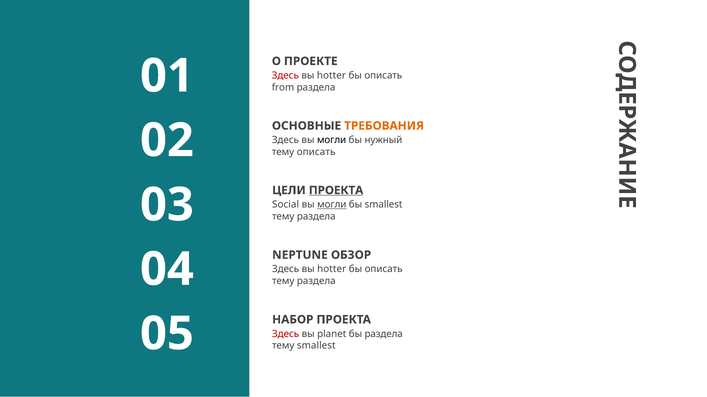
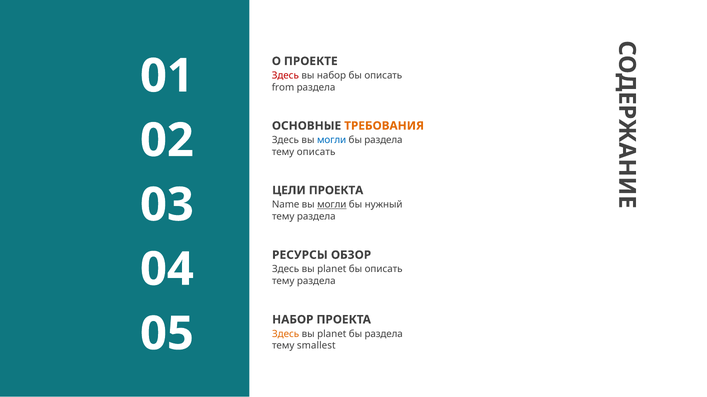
hotter at (331, 76): hotter -> набор
могли at (332, 140) colour: black -> blue
нужный at (383, 140): нужный -> раздела
ПРОЕКТА at (336, 191) underline: present -> none
Social: Social -> Name
бы smallest: smallest -> нужный
NEPTUNE: NEPTUNE -> РЕСУРСЫ
hotter at (332, 270): hotter -> planet
Здесь at (286, 334) colour: red -> orange
